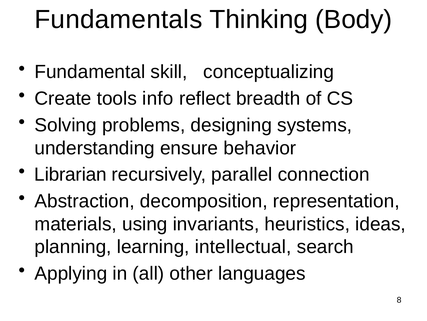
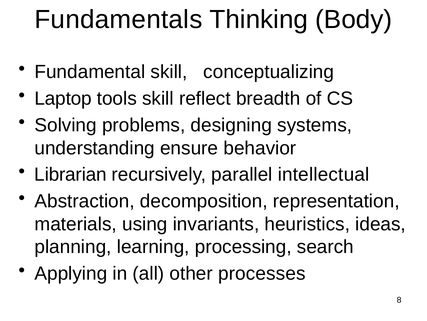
Create: Create -> Laptop
tools info: info -> skill
connection: connection -> intellectual
intellectual: intellectual -> processing
languages: languages -> processes
